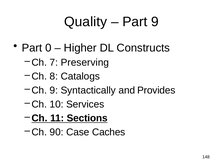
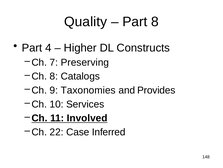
Part 9: 9 -> 8
0: 0 -> 4
Syntactically: Syntactically -> Taxonomies
Sections: Sections -> Involved
90: 90 -> 22
Caches: Caches -> Inferred
